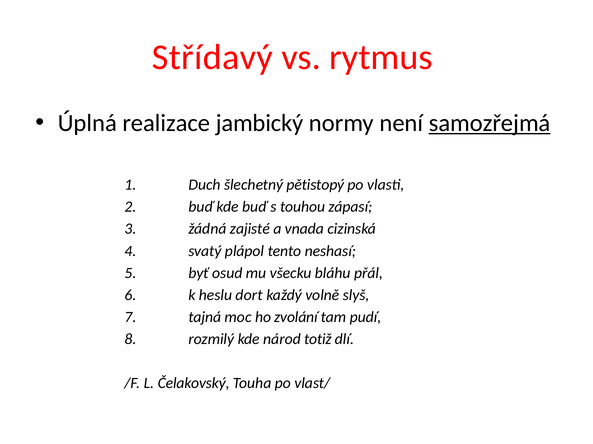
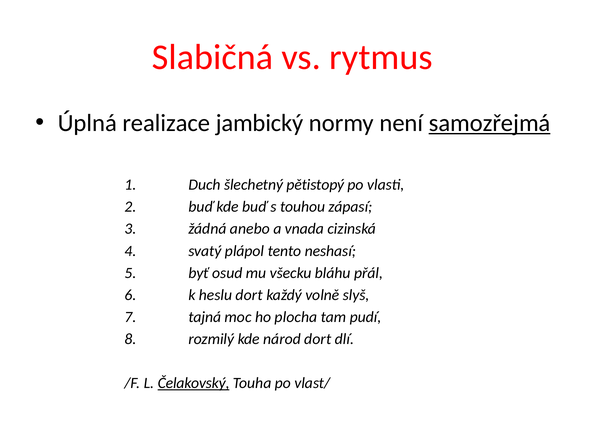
Střídavý: Střídavý -> Slabičná
zajisté: zajisté -> anebo
zvolání: zvolání -> plocha
národ totiž: totiž -> dort
Čelakovský underline: none -> present
